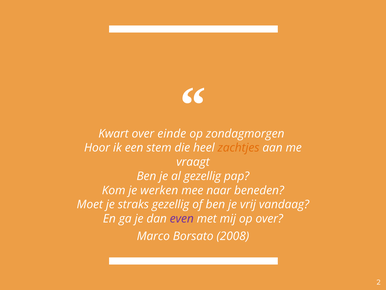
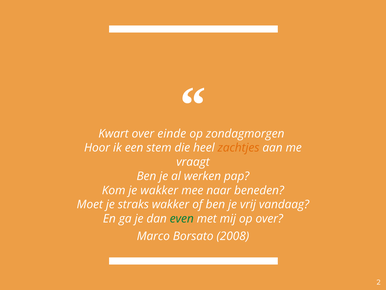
al gezellig: gezellig -> werken
je werken: werken -> wakker
straks gezellig: gezellig -> wakker
even colour: purple -> green
